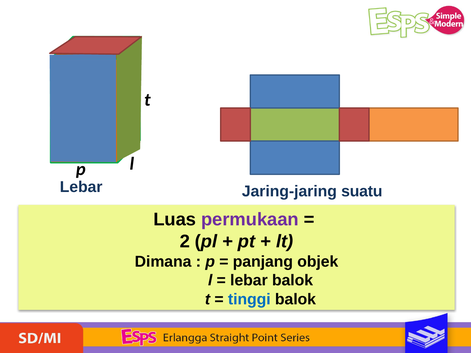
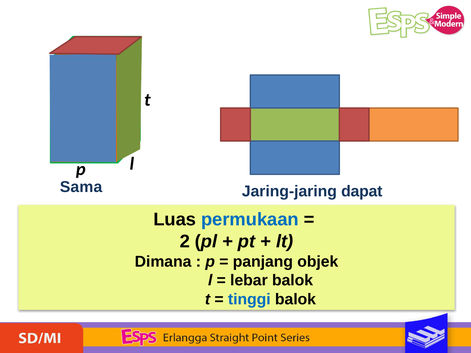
Lebar at (81, 187): Lebar -> Sama
suatu: suatu -> dapat
permukaan colour: purple -> blue
